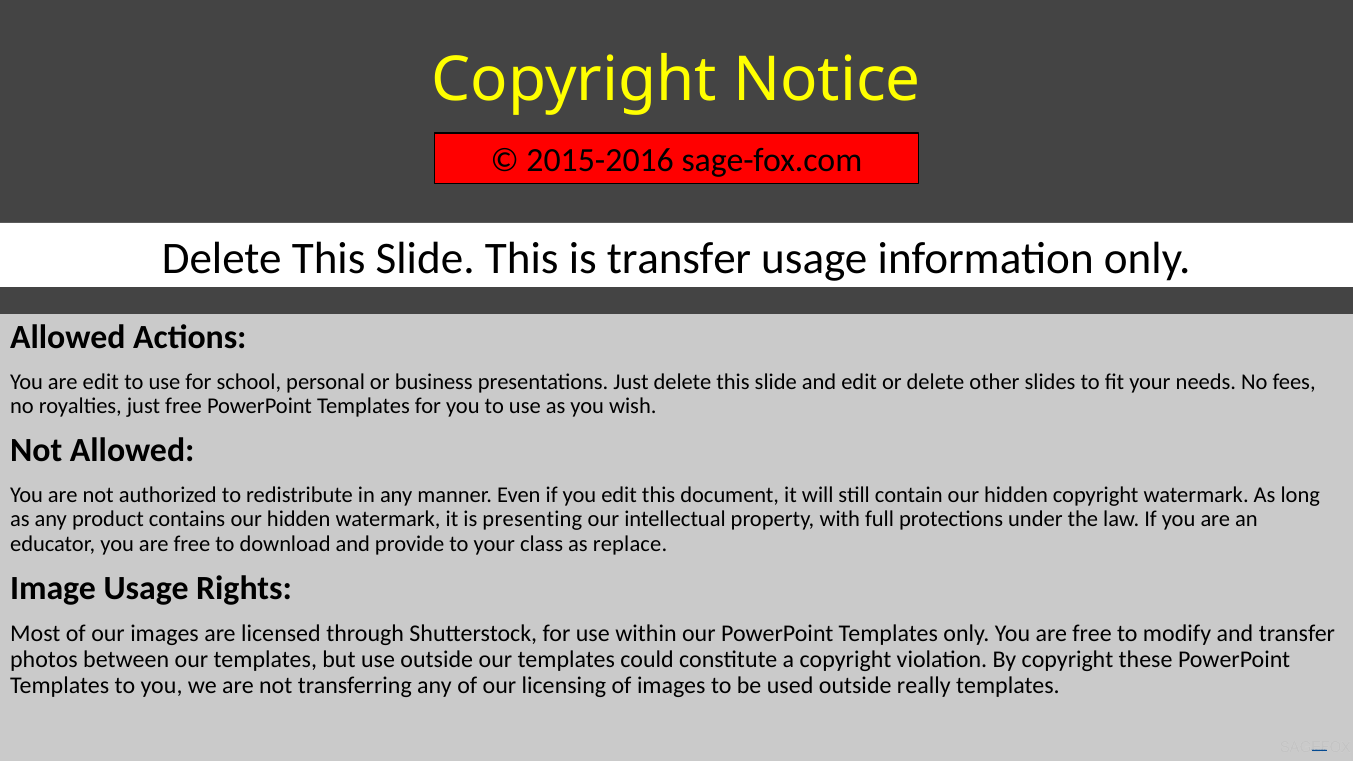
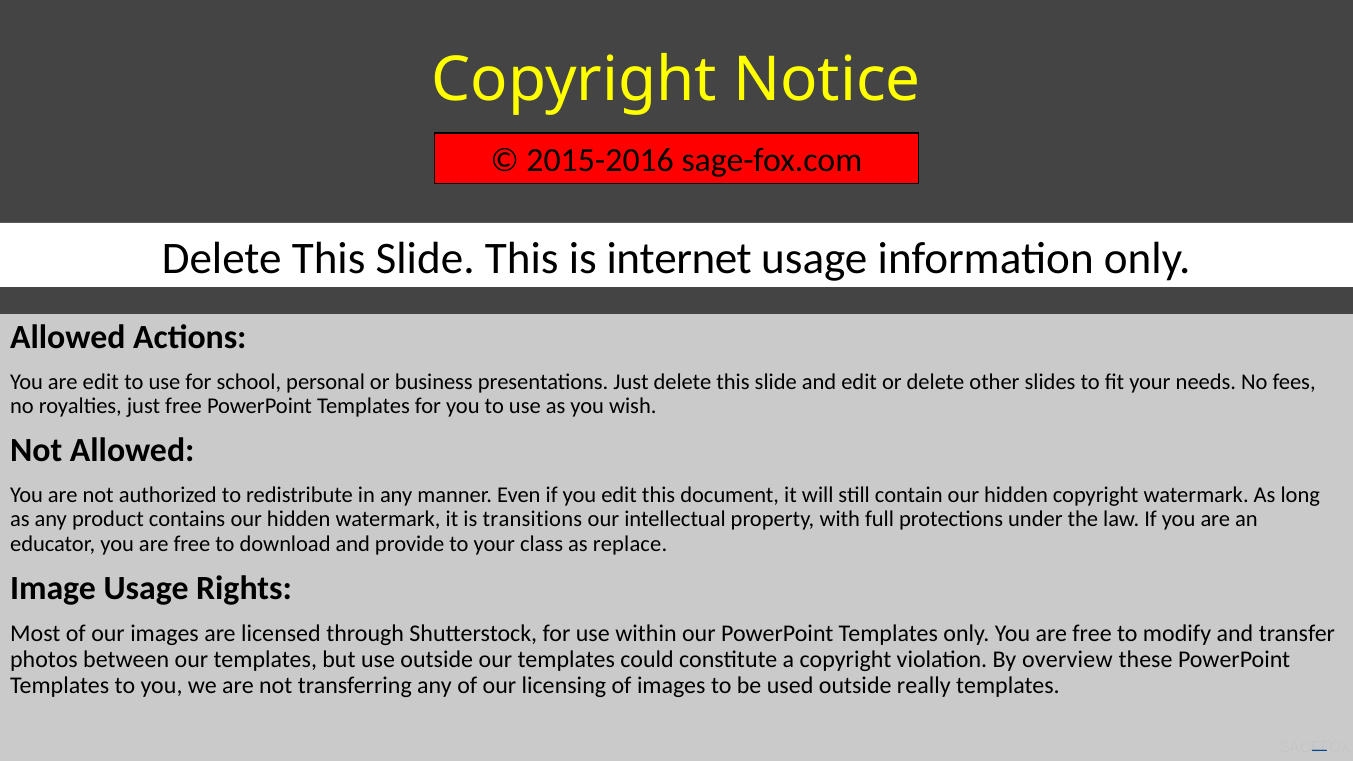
is transfer: transfer -> internet
presenting: presenting -> transitions
By copyright: copyright -> overview
